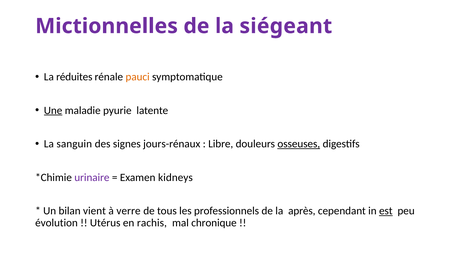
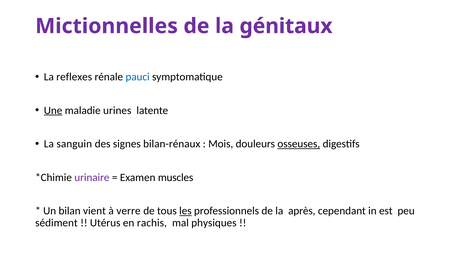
siégeant: siégeant -> génitaux
réduites: réduites -> reflexes
pauci colour: orange -> blue
pyurie: pyurie -> urines
jours-rénaux: jours-rénaux -> bilan-rénaux
Libre: Libre -> Mois
kidneys: kidneys -> muscles
les underline: none -> present
est underline: present -> none
évolution: évolution -> sédiment
chronique: chronique -> physiques
